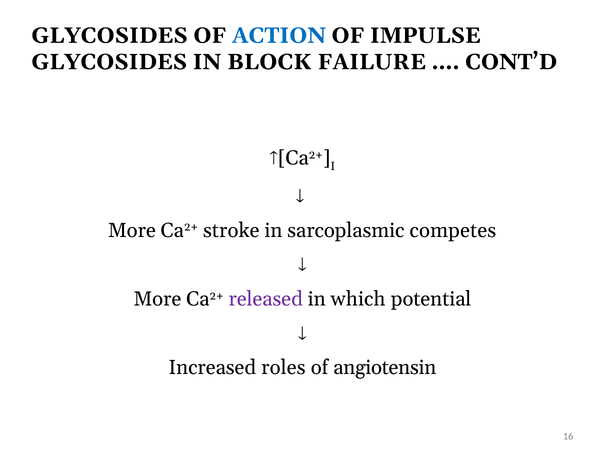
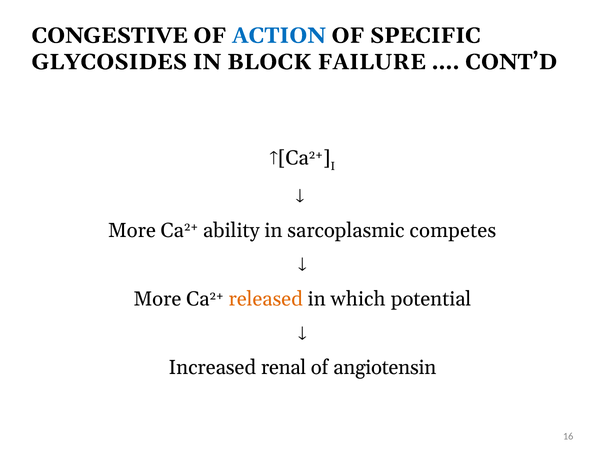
GLYCOSIDES at (110, 36): GLYCOSIDES -> CONGESTIVE
IMPULSE: IMPULSE -> SPECIFIC
stroke: stroke -> ability
released colour: purple -> orange
roles: roles -> renal
